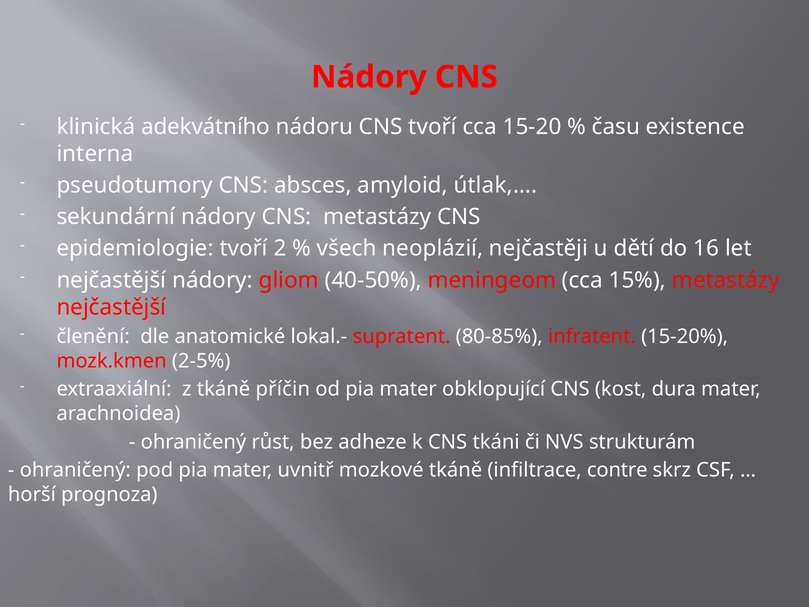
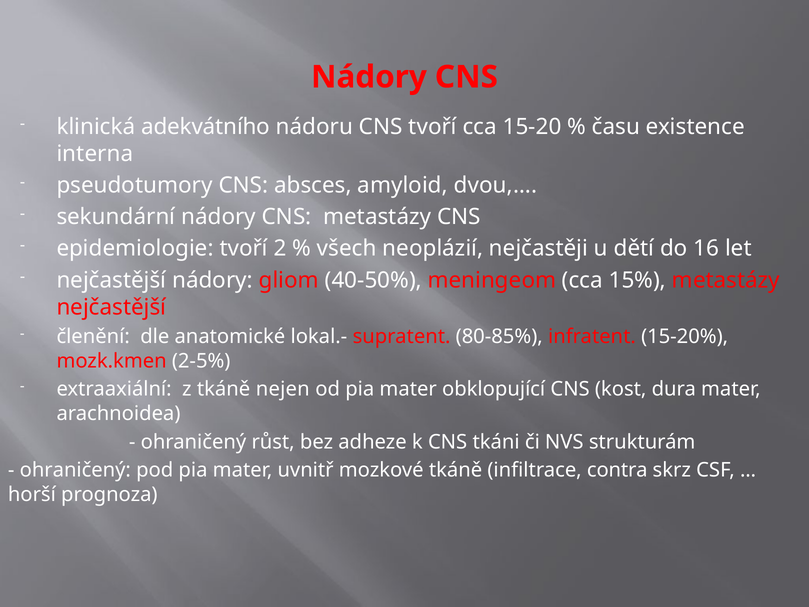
útlak,…: útlak,… -> dvou,…
příčin: příčin -> nejen
contre: contre -> contra
